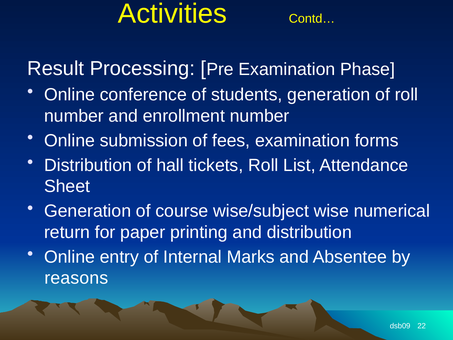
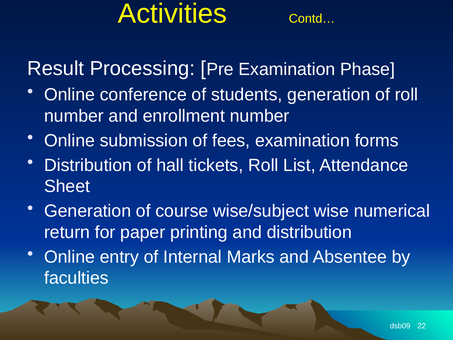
reasons: reasons -> faculties
